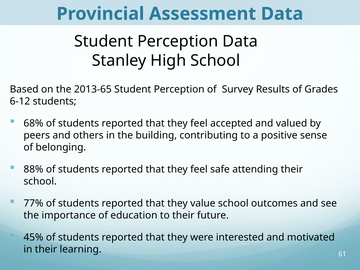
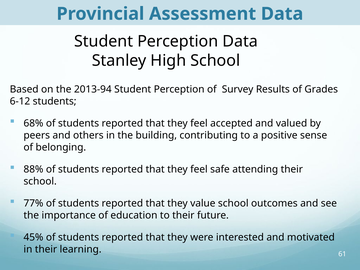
2013-65: 2013-65 -> 2013-94
